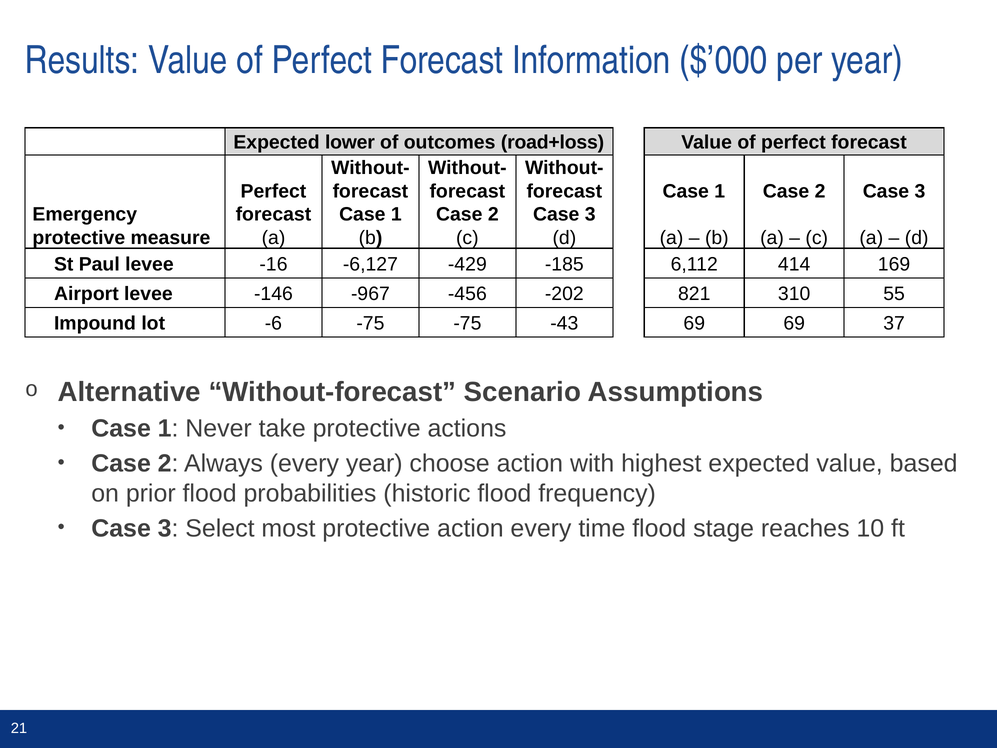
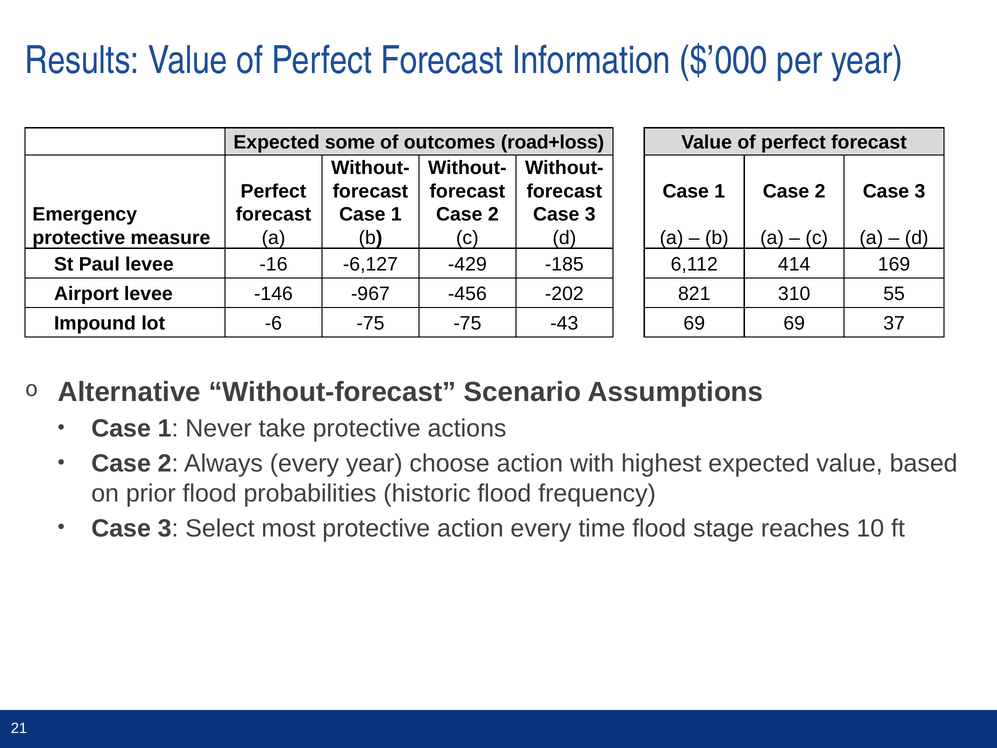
lower: lower -> some
